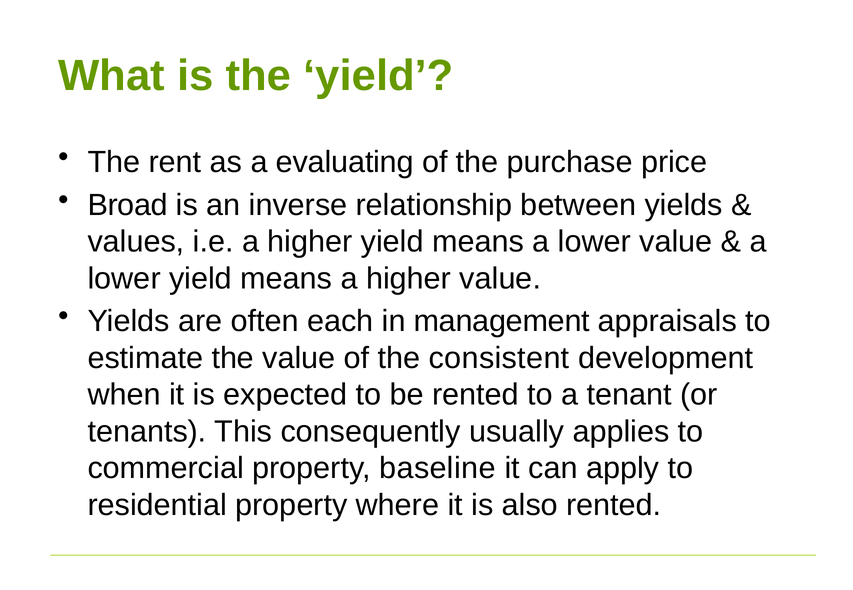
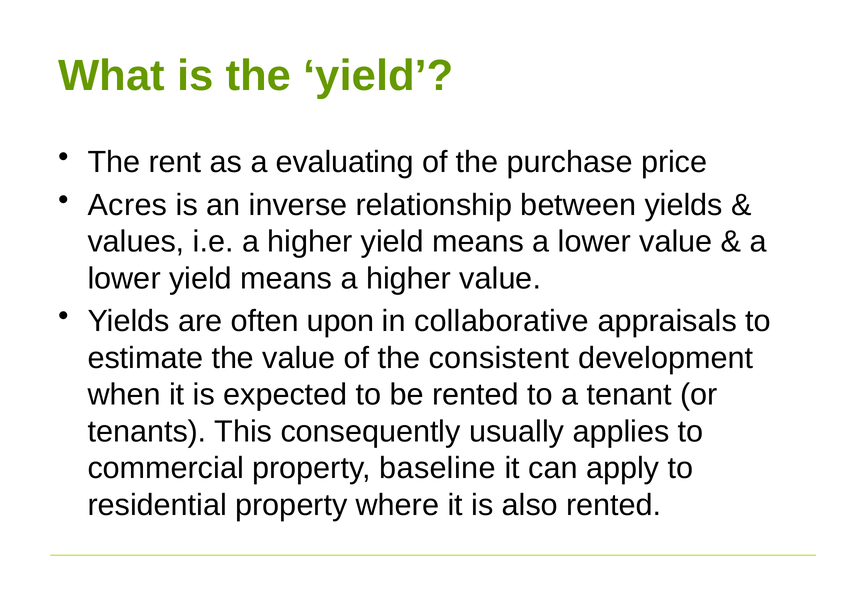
Broad: Broad -> Acres
each: each -> upon
management: management -> collaborative
